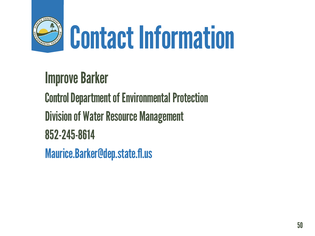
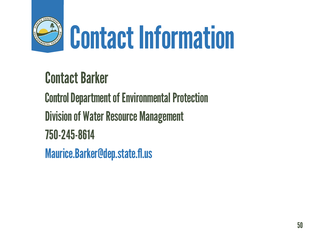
Improve at (62, 78): Improve -> Contact
852-245-8614: 852-245-8614 -> 750-245-8614
